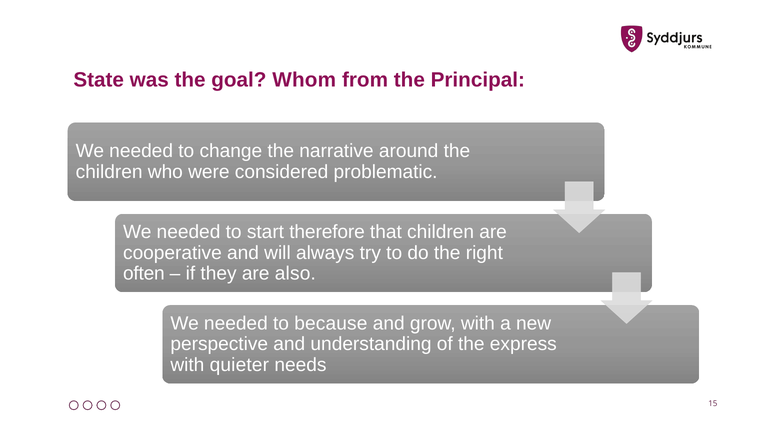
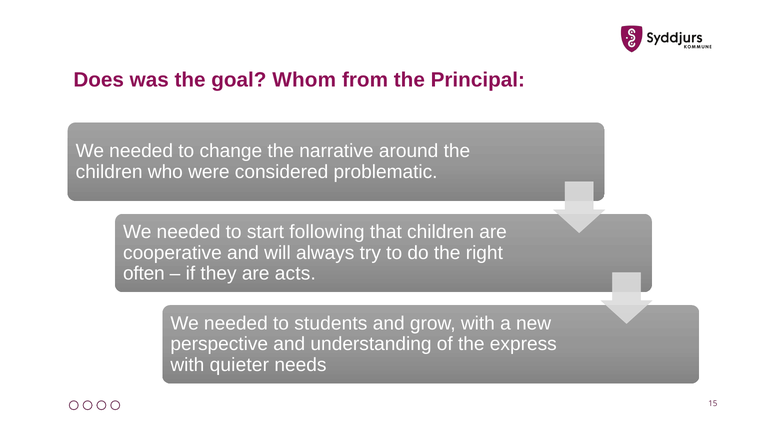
State: State -> Does
therefore: therefore -> following
also: also -> acts
because: because -> students
